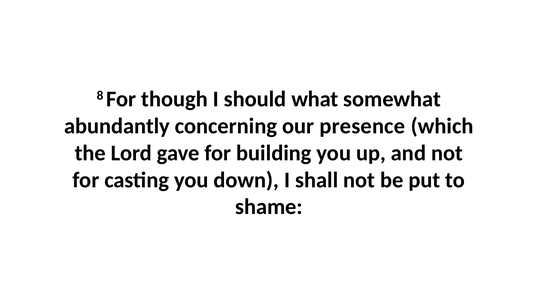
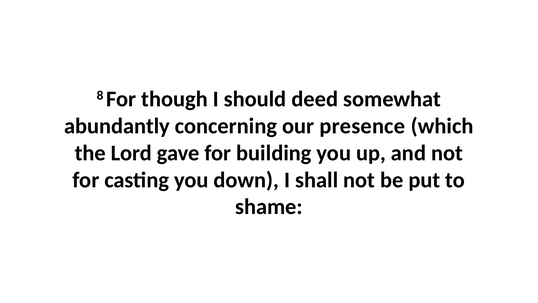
what: what -> deed
